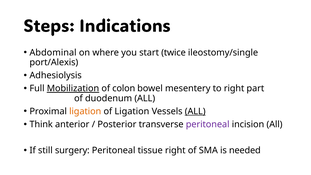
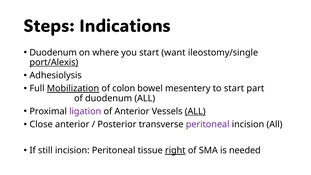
Abdominal at (53, 53): Abdominal -> Duodenum
twice: twice -> want
port/Alexis underline: none -> present
to right: right -> start
ligation at (85, 111) colour: orange -> purple
of Ligation: Ligation -> Anterior
Think: Think -> Close
still surgery: surgery -> incision
right at (175, 150) underline: none -> present
